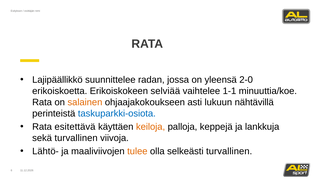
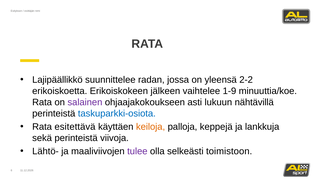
2-0: 2-0 -> 2-2
selviää: selviää -> jälkeen
1-1: 1-1 -> 1-9
salainen colour: orange -> purple
sekä turvallinen: turvallinen -> perinteistä
tulee colour: orange -> purple
selkeästi turvallinen: turvallinen -> toimistoon
